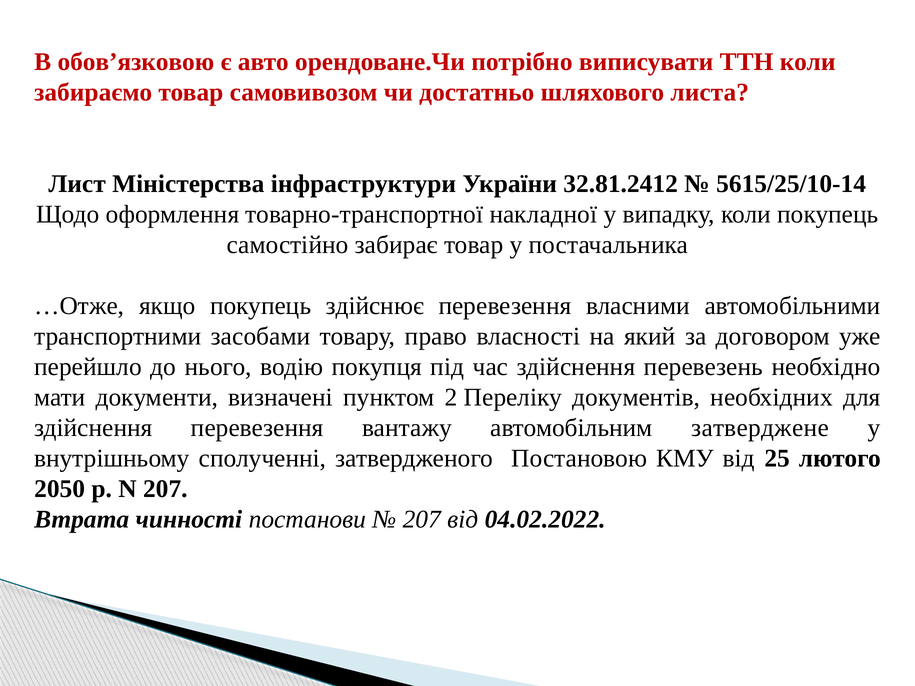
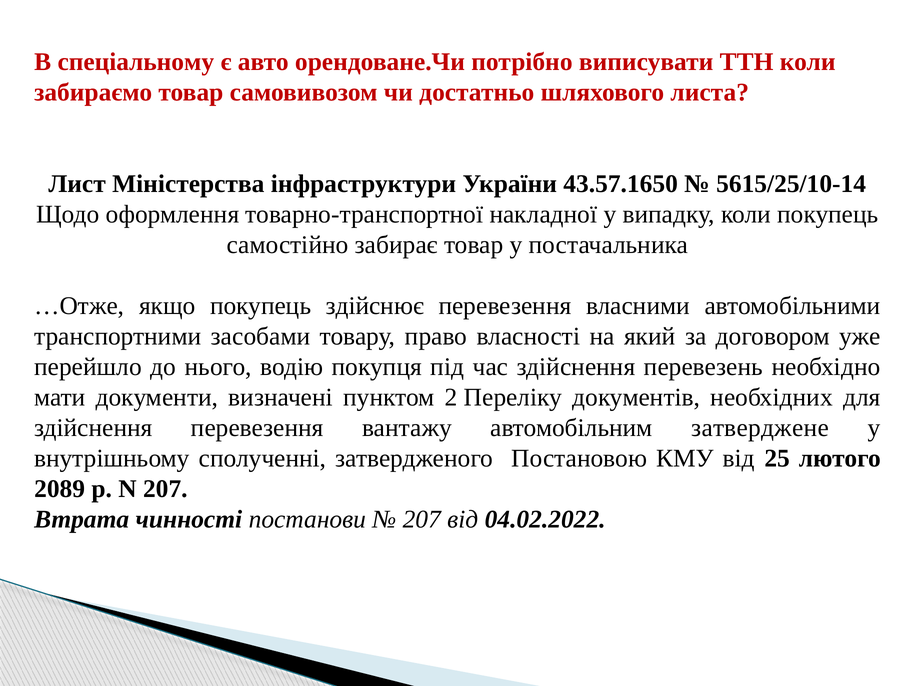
обовʼязковою: обовʼязковою -> спеціальному
32.81.2412: 32.81.2412 -> 43.57.1650
2050: 2050 -> 2089
